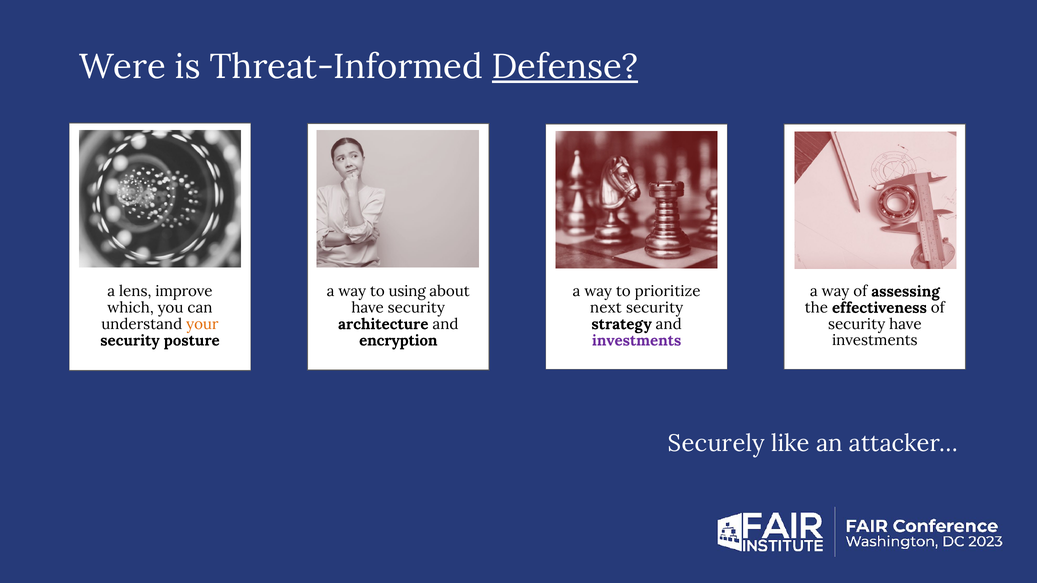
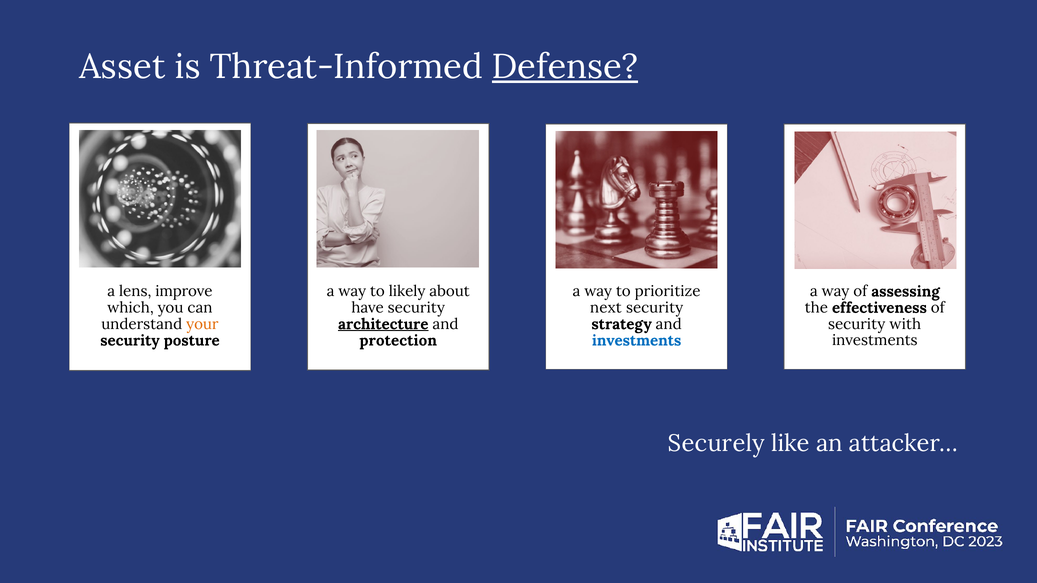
Were: Were -> Asset
using: using -> likely
architecture underline: none -> present
security have: have -> with
encryption: encryption -> protection
investments at (637, 341) colour: purple -> blue
